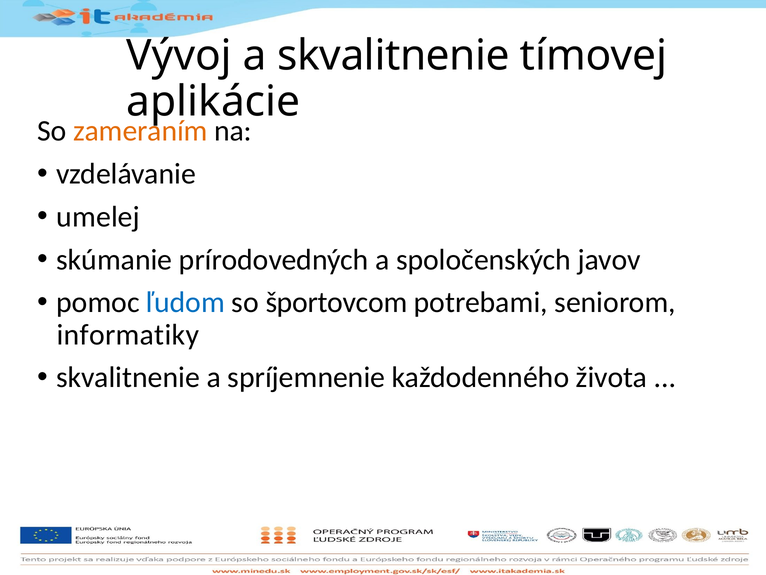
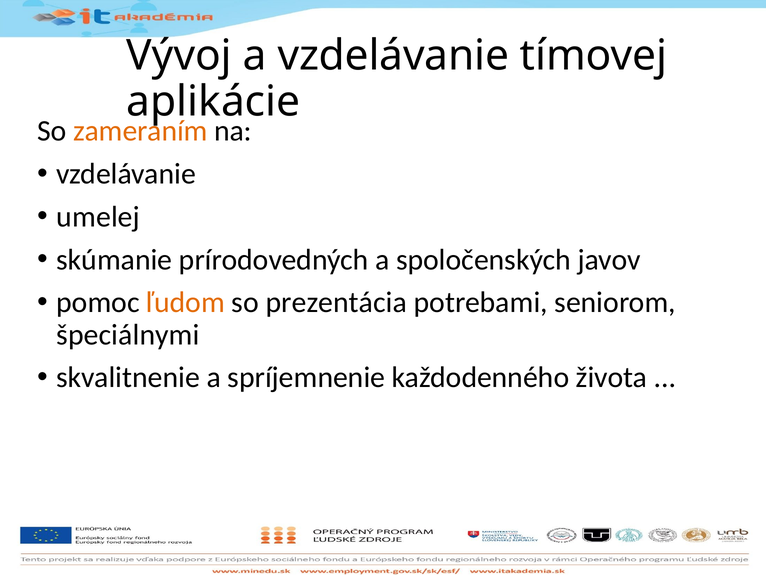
a skvalitnenie: skvalitnenie -> vzdelávanie
ľudom colour: blue -> orange
športovcom: športovcom -> prezentácia
informatiky: informatiky -> špeciálnymi
